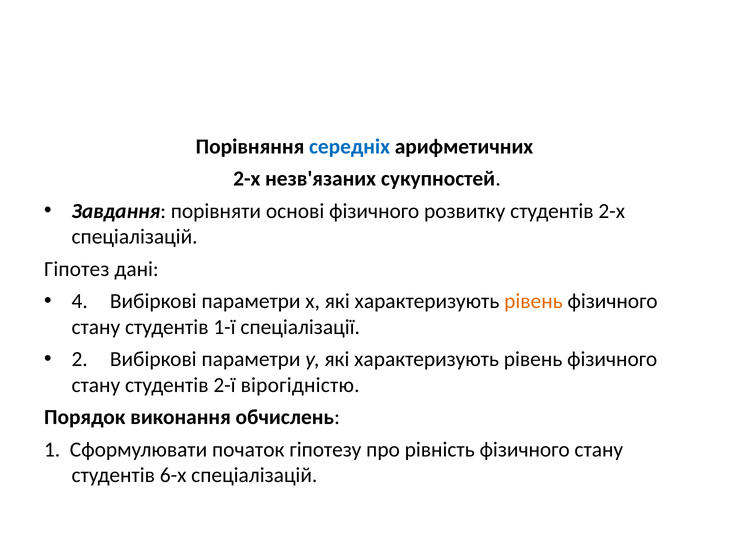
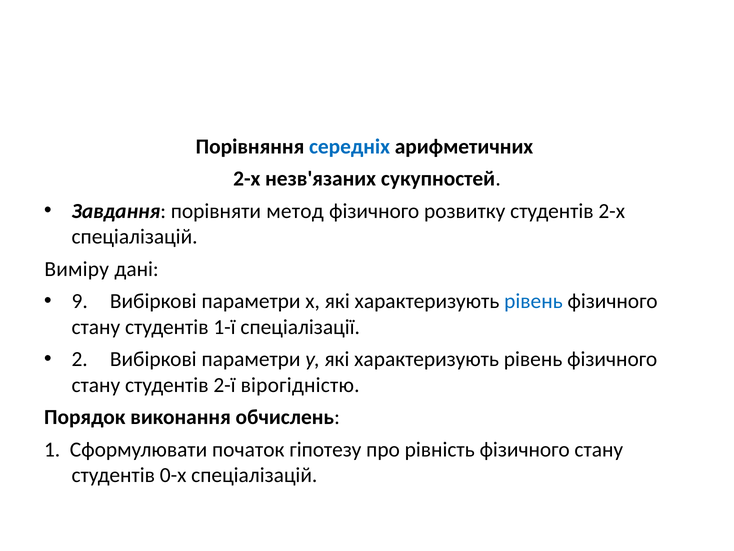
основі: основі -> метод
Гіпотез: Гіпотез -> Виміру
4: 4 -> 9
рівень at (533, 301) colour: orange -> blue
6-х: 6-х -> 0-х
